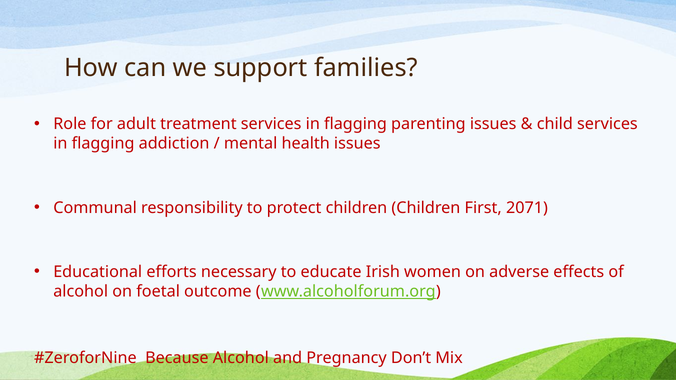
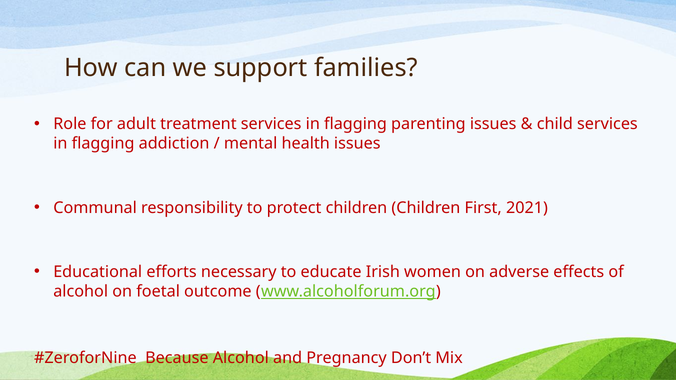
2071: 2071 -> 2021
